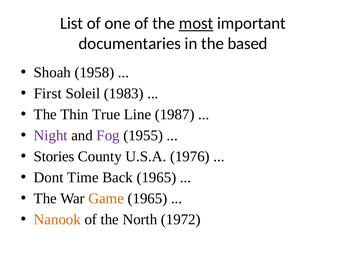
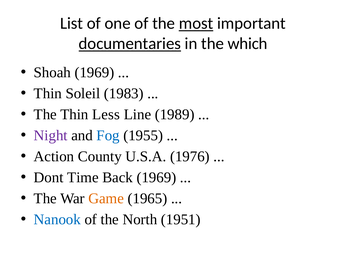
documentaries underline: none -> present
based: based -> which
Shoah 1958: 1958 -> 1969
First at (48, 93): First -> Thin
True: True -> Less
1987: 1987 -> 1989
Fog colour: purple -> blue
Stories: Stories -> Action
Back 1965: 1965 -> 1969
Nanook colour: orange -> blue
1972: 1972 -> 1951
